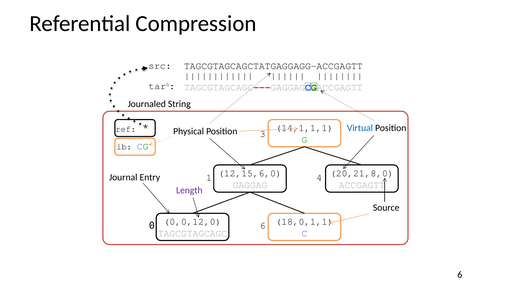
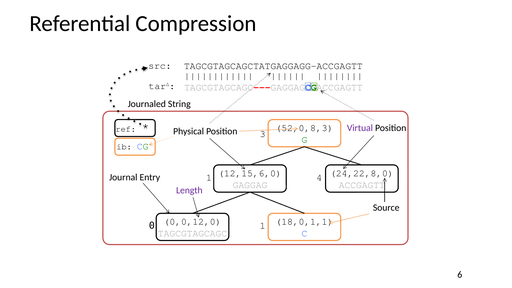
14,1,1,1: 14,1,1,1 -> 52,0,8,3
Virtual colour: blue -> purple
20,21,8,0: 20,21,8,0 -> 24,22,8,0
0 6: 6 -> 1
